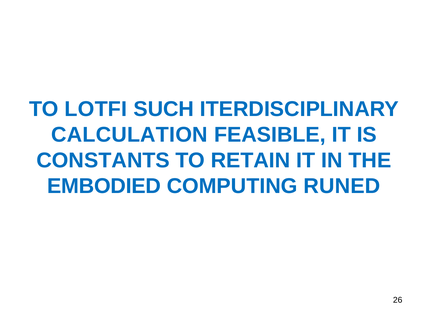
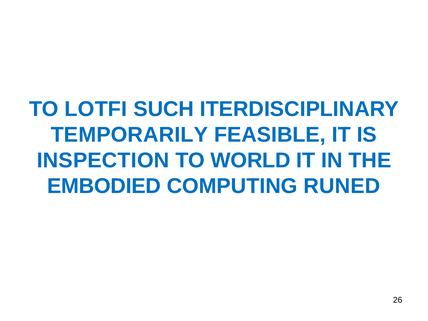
CALCULATION: CALCULATION -> TEMPORARILY
CONSTANTS: CONSTANTS -> INSPECTION
RETAIN: RETAIN -> WORLD
